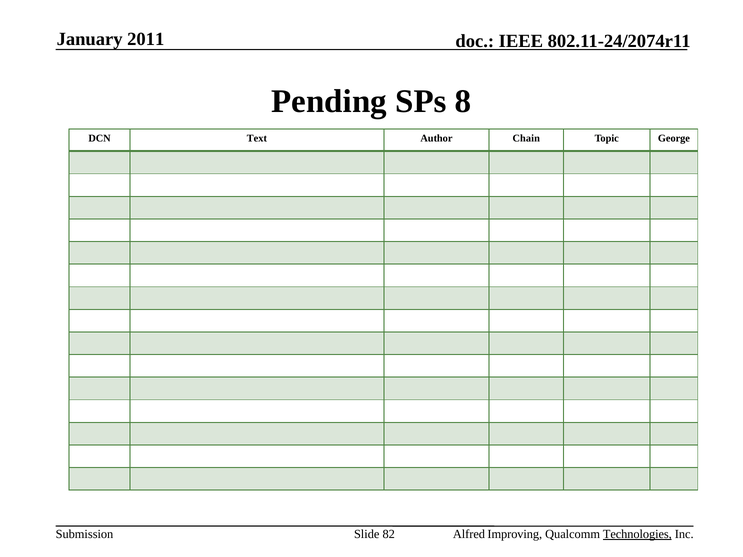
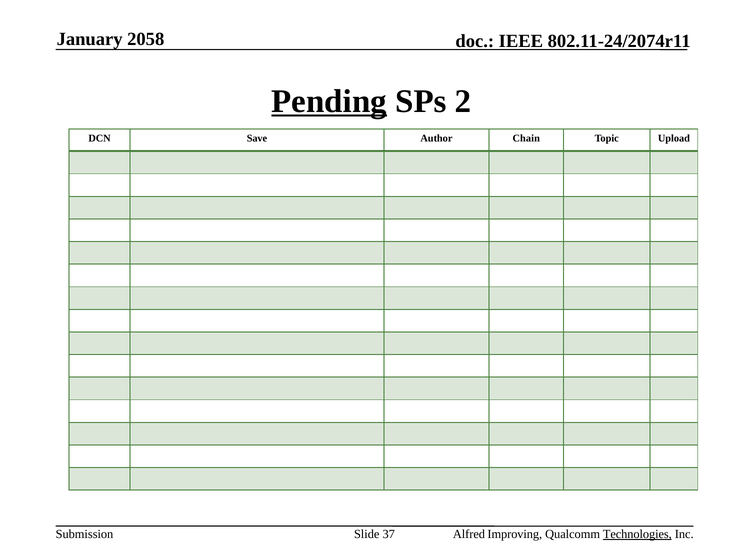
2011: 2011 -> 2058
Pending underline: none -> present
8: 8 -> 2
Text: Text -> Save
George: George -> Upload
82: 82 -> 37
